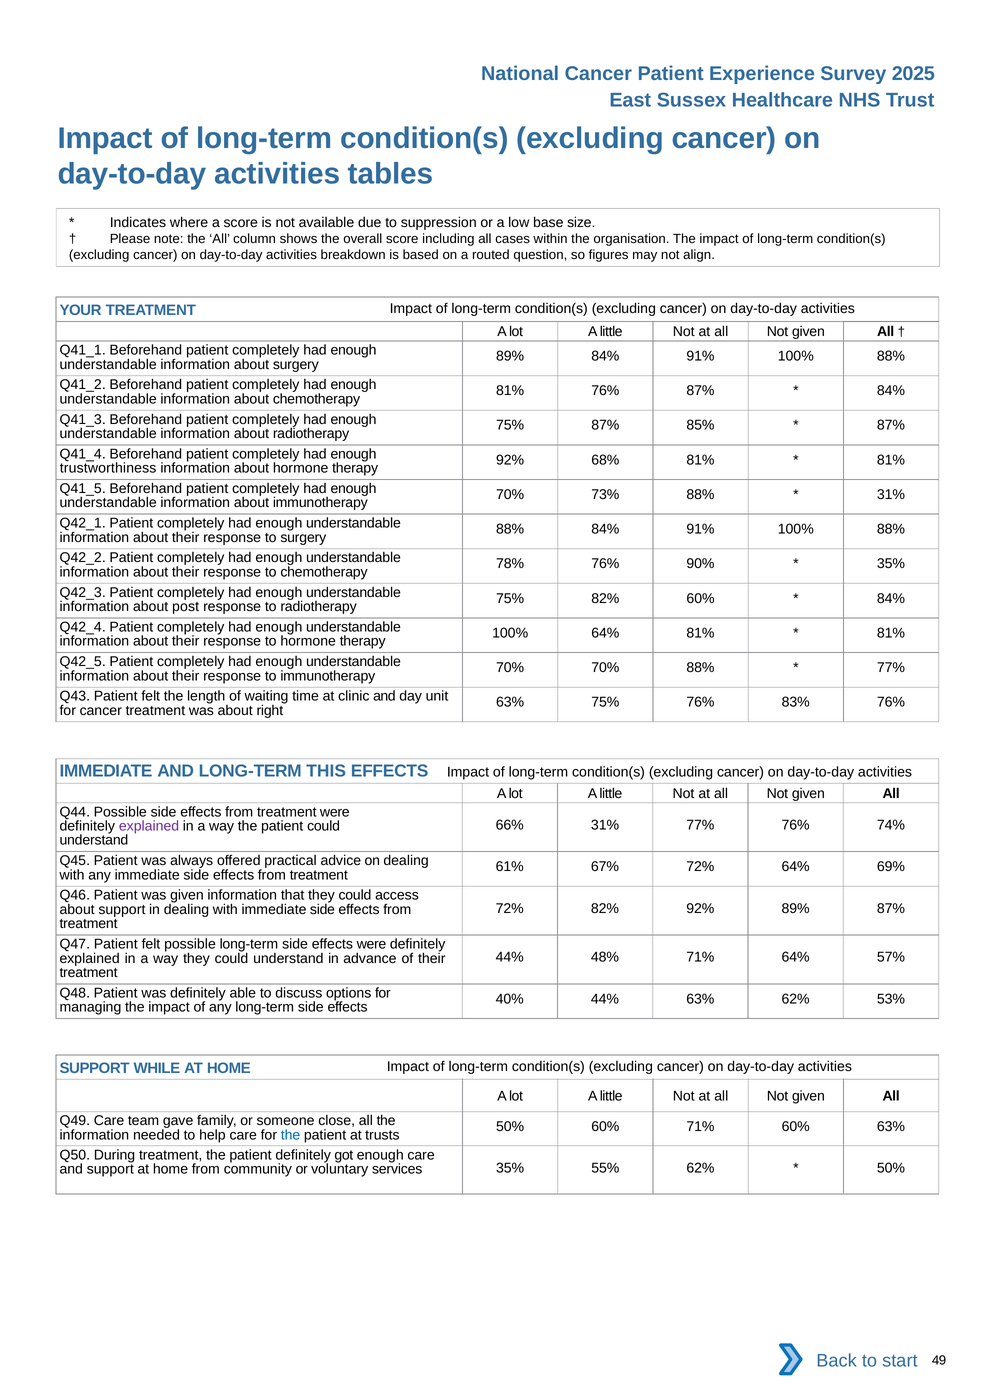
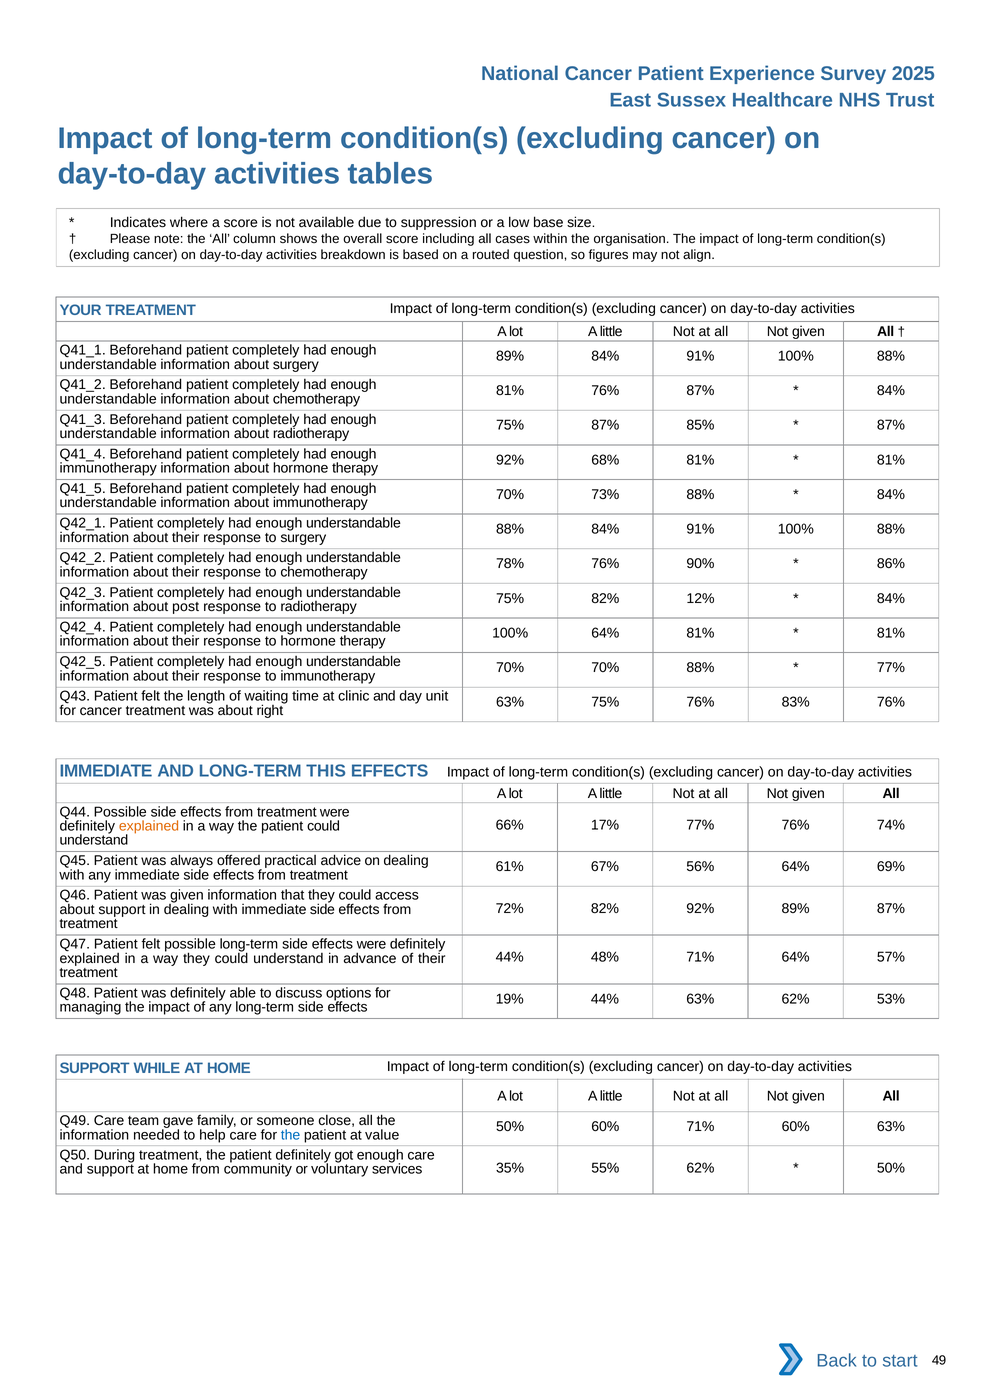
trustworthiness at (108, 468): trustworthiness -> immunotherapy
31% at (891, 494): 31% -> 84%
35% at (891, 563): 35% -> 86%
82% 60%: 60% -> 12%
66% 31%: 31% -> 17%
explained at (149, 825) colour: purple -> orange
67% 72%: 72% -> 56%
40%: 40% -> 19%
trusts: trusts -> value
